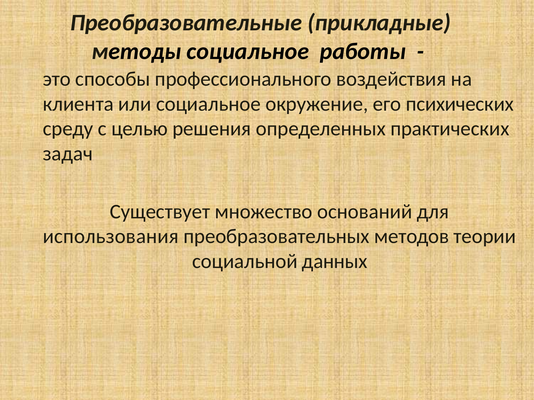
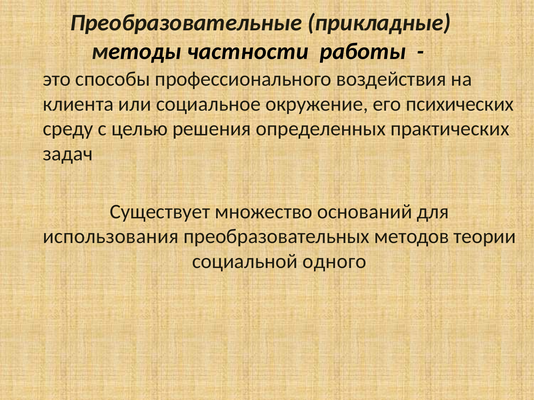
методы социальное: социальное -> частности
данных: данных -> одного
